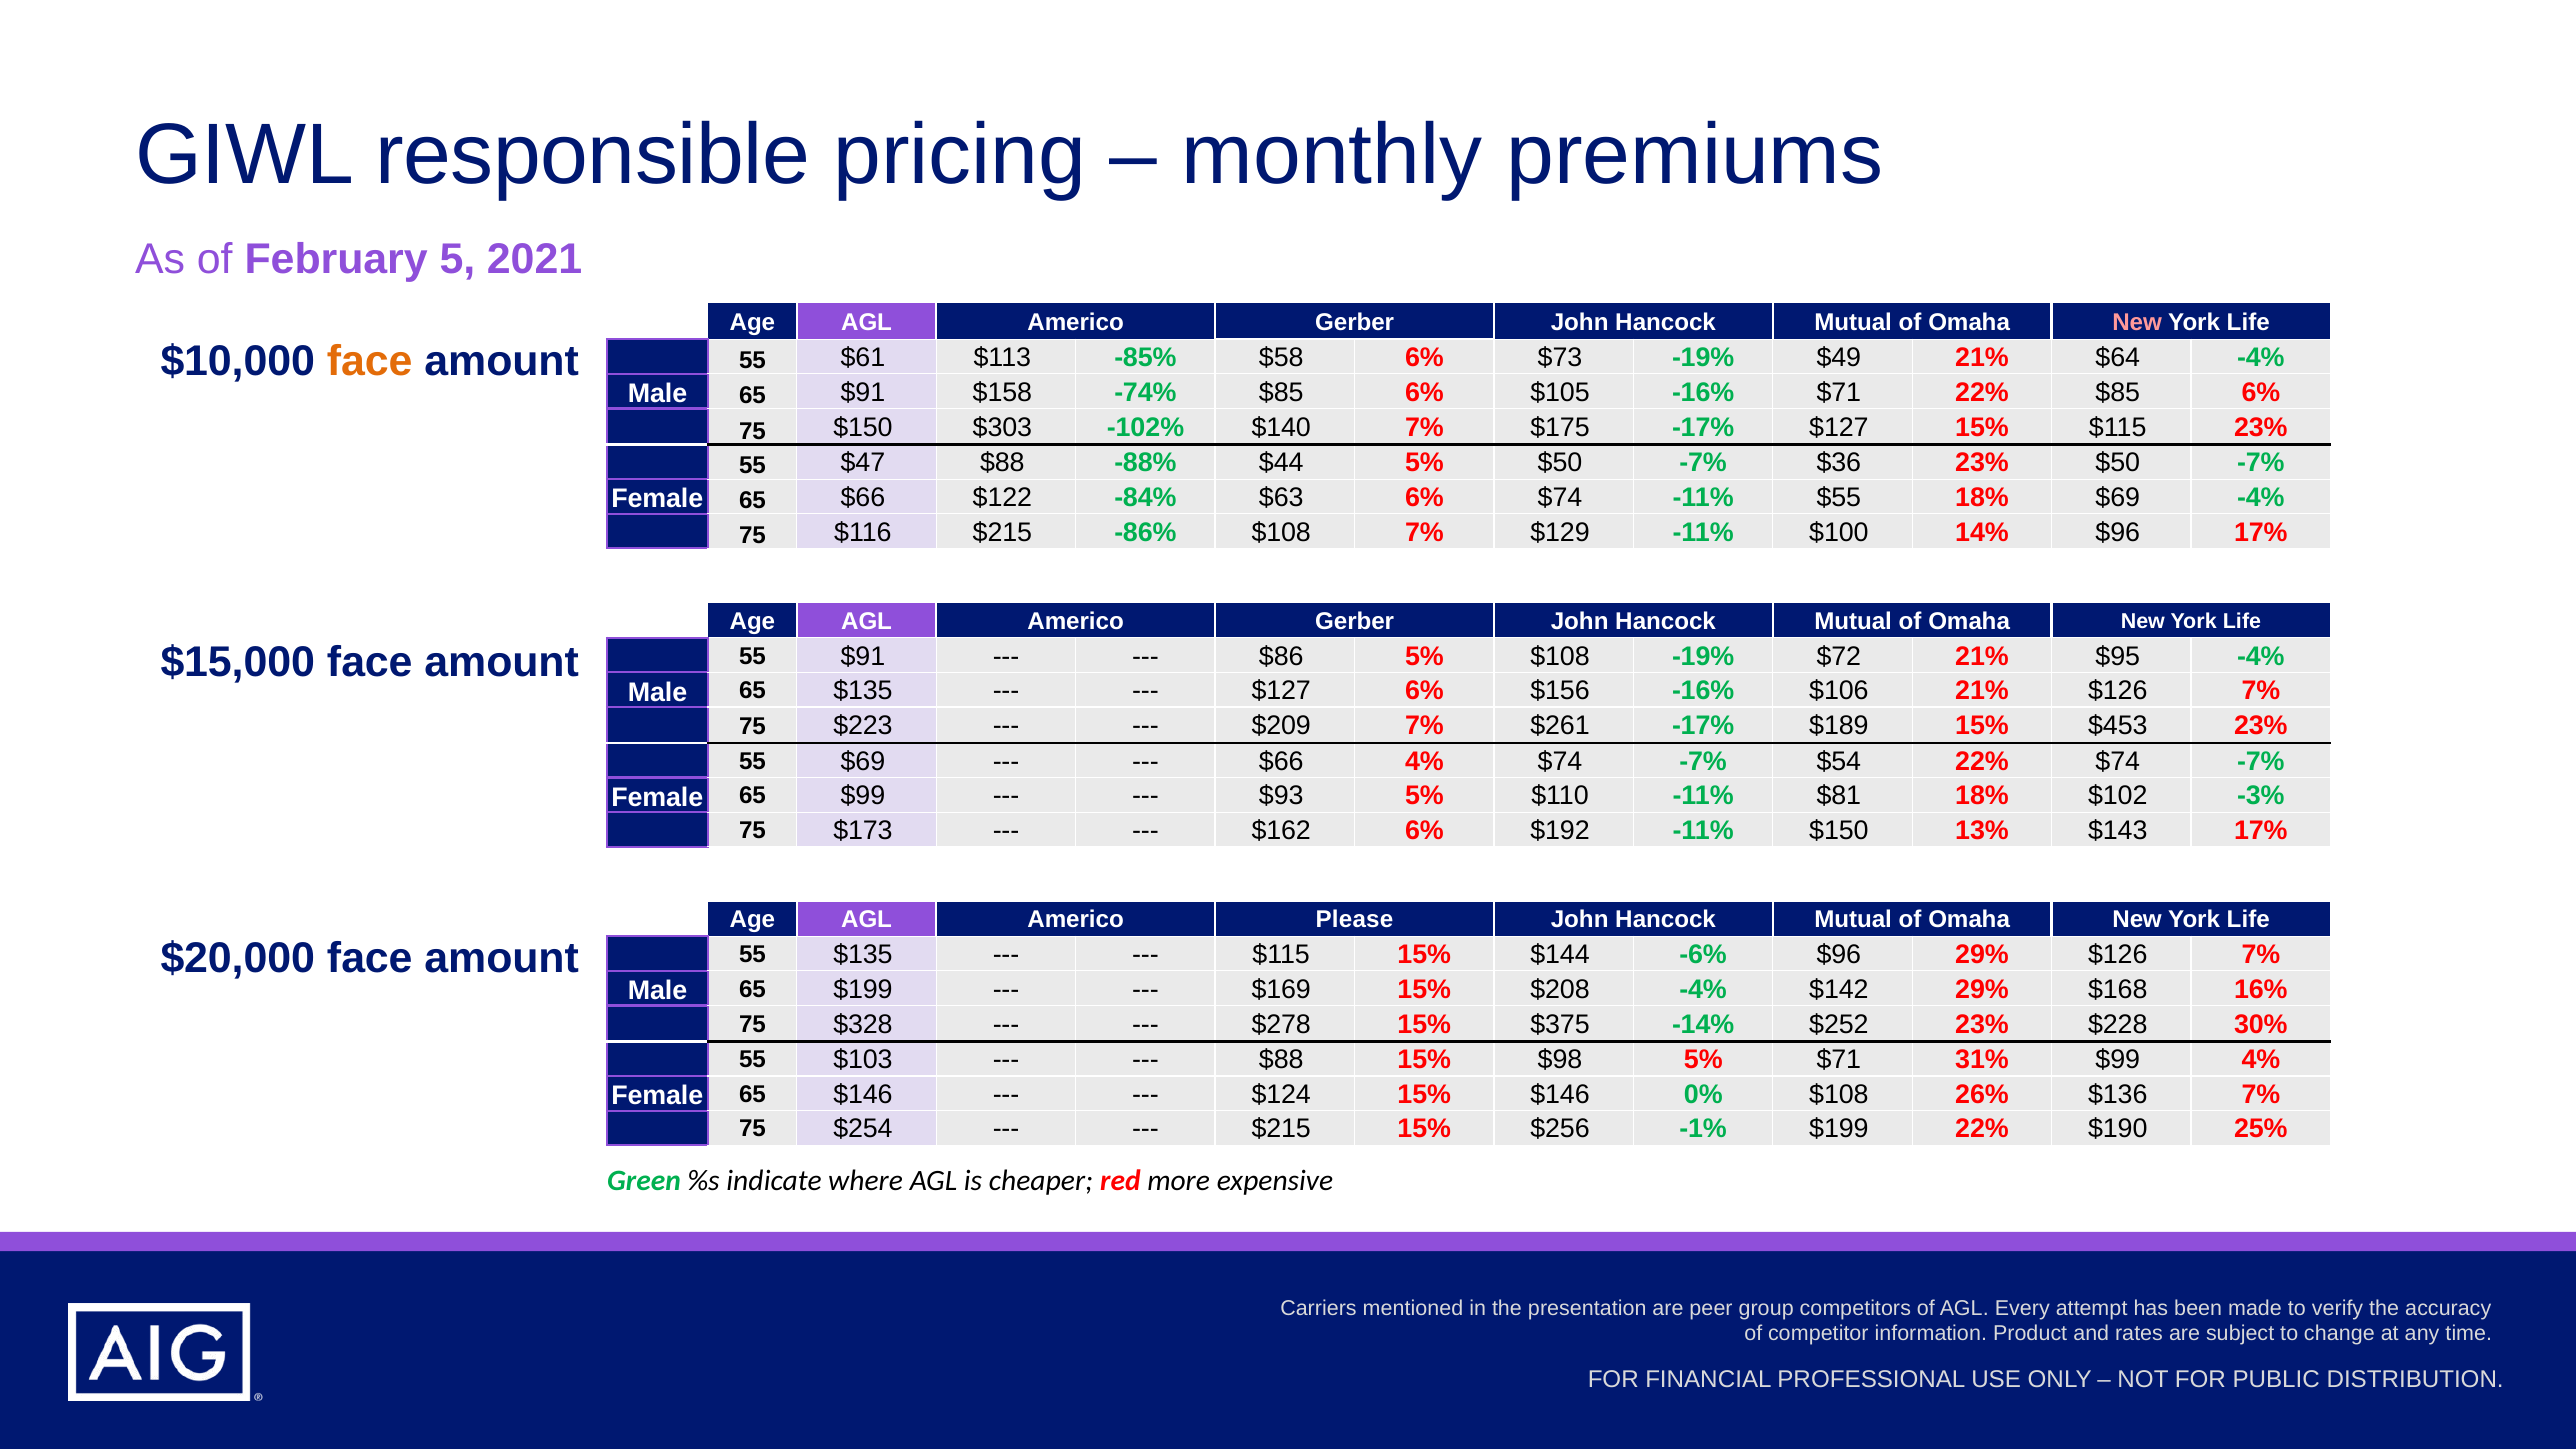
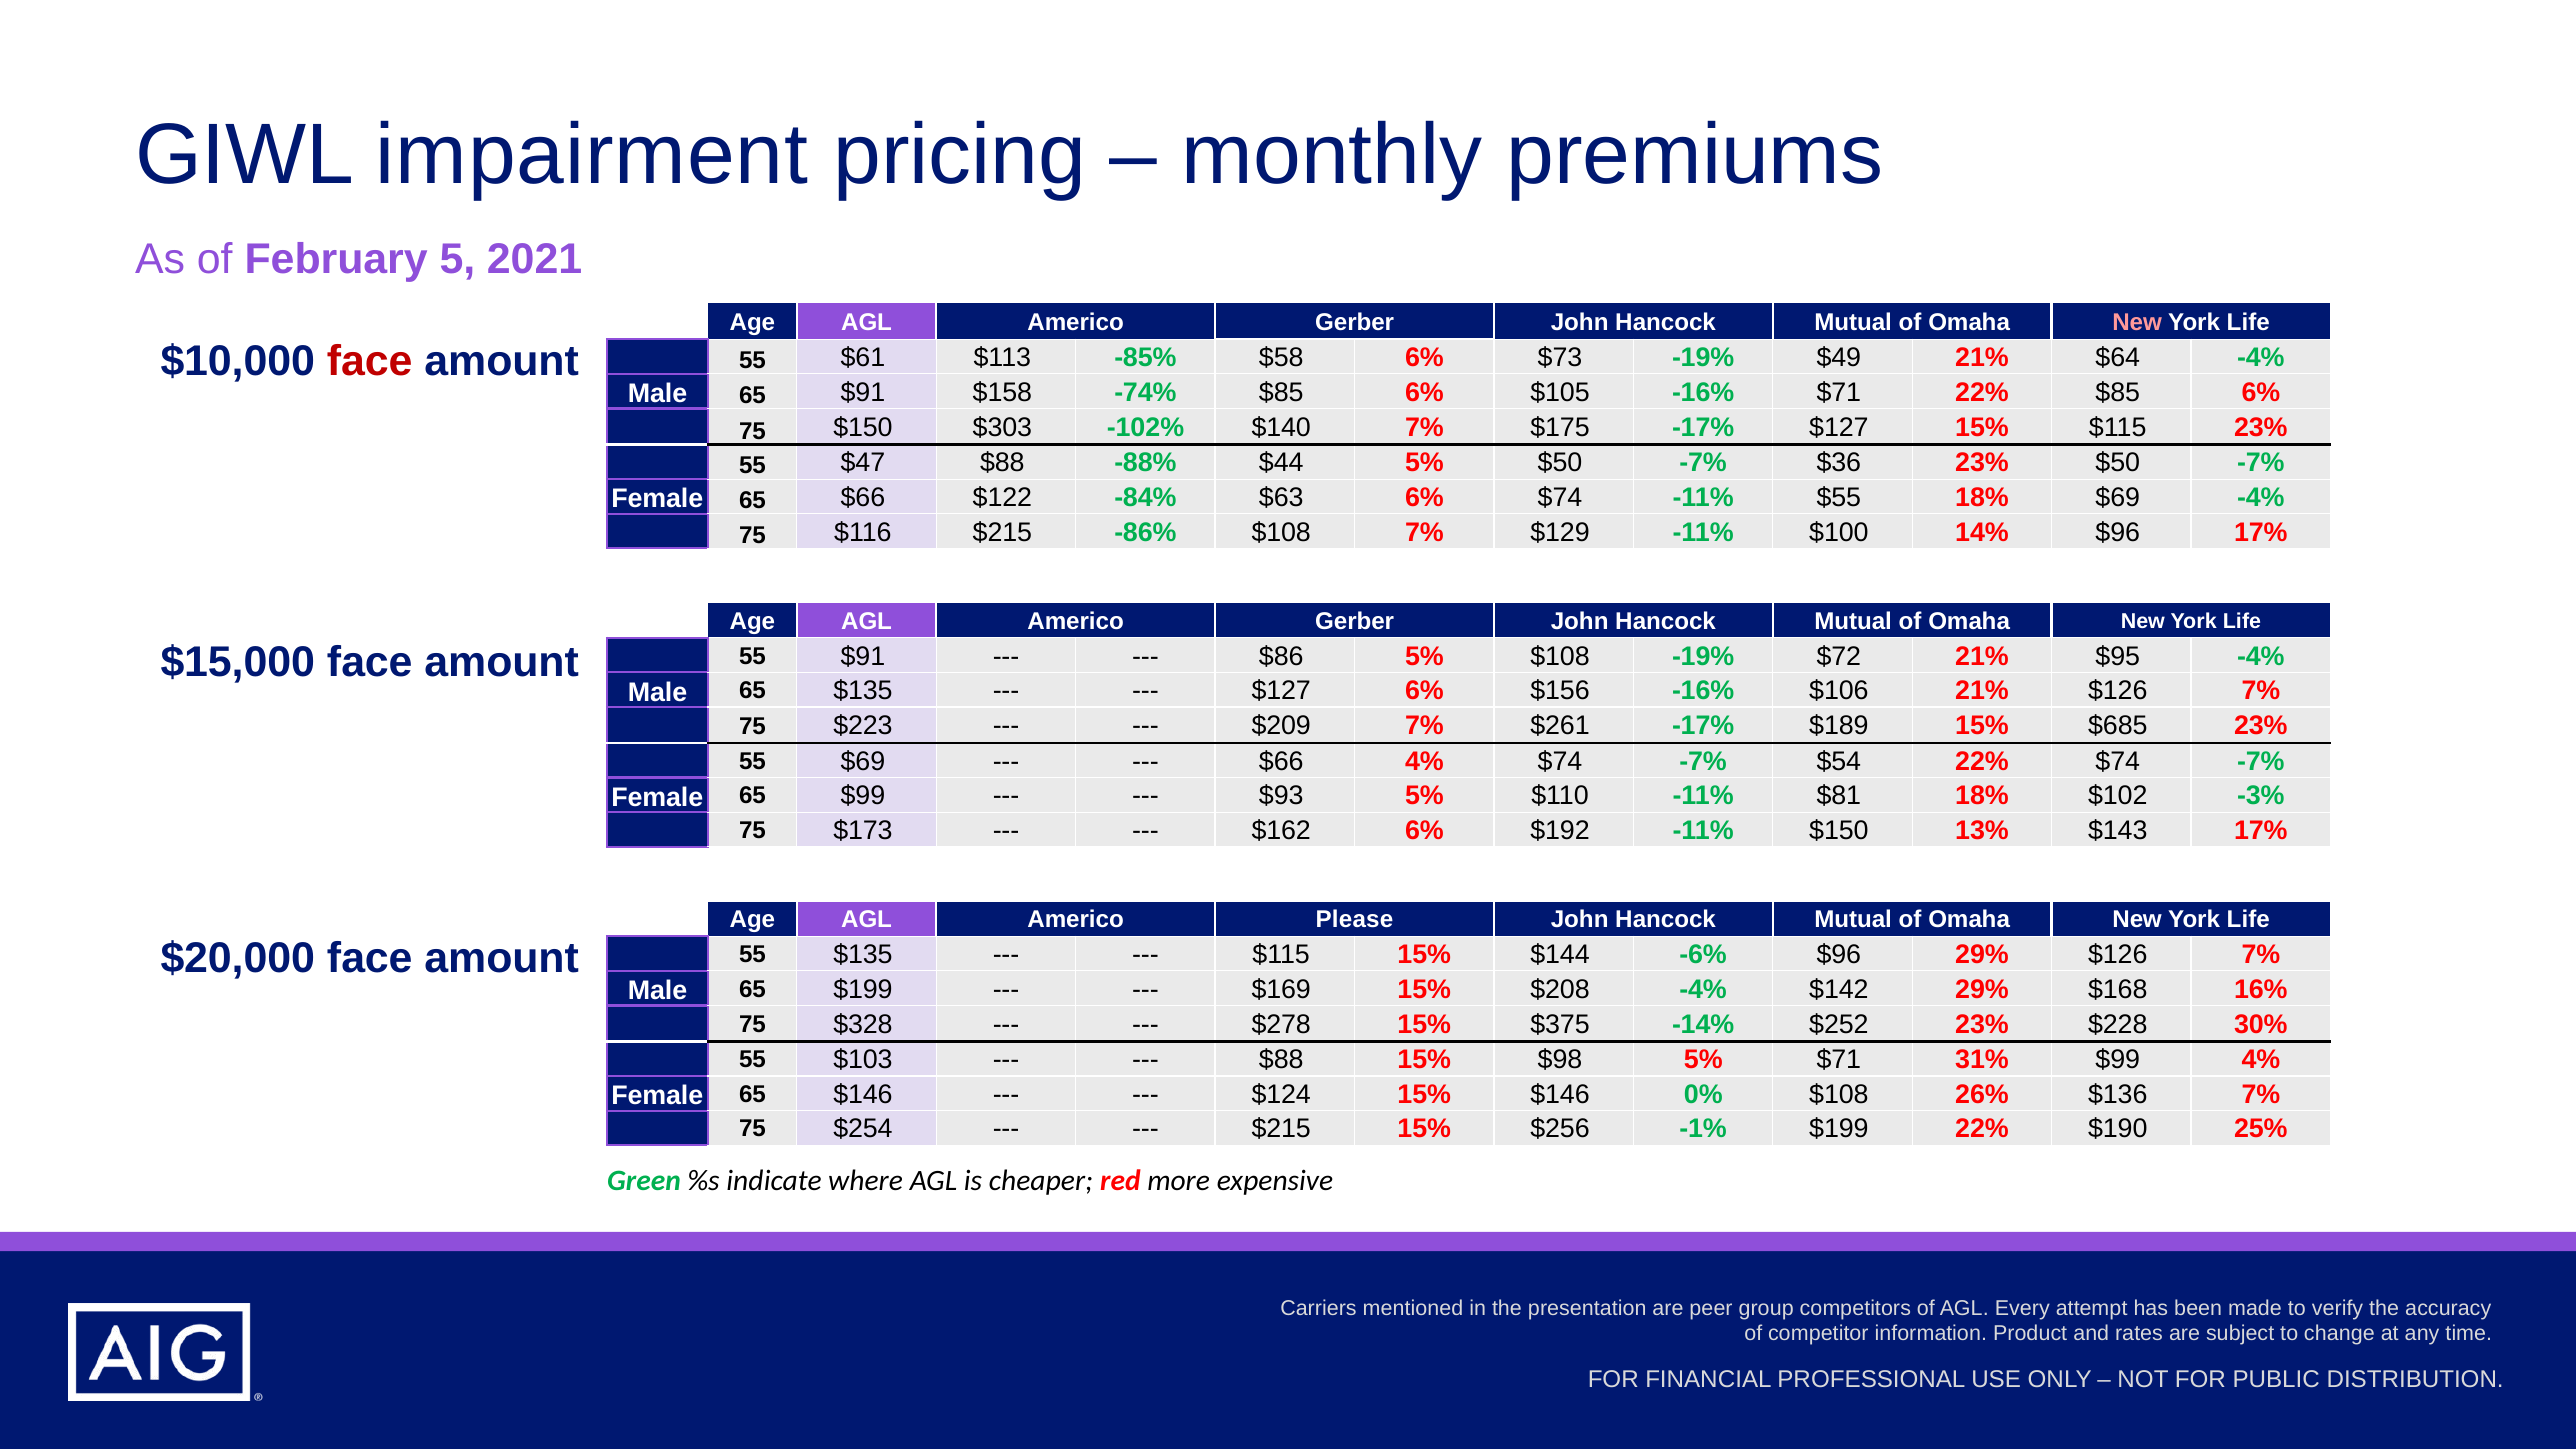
responsible: responsible -> impairment
face at (370, 361) colour: orange -> red
$453: $453 -> $685
